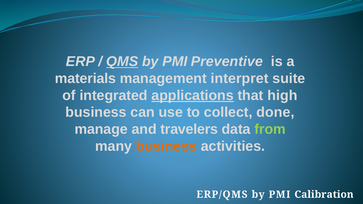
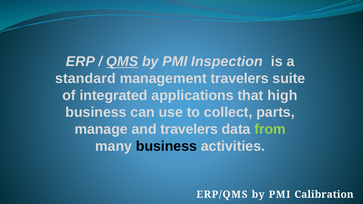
Preventive: Preventive -> Inspection
materials: materials -> standard
management interpret: interpret -> travelers
applications underline: present -> none
done: done -> parts
business at (166, 146) colour: orange -> black
